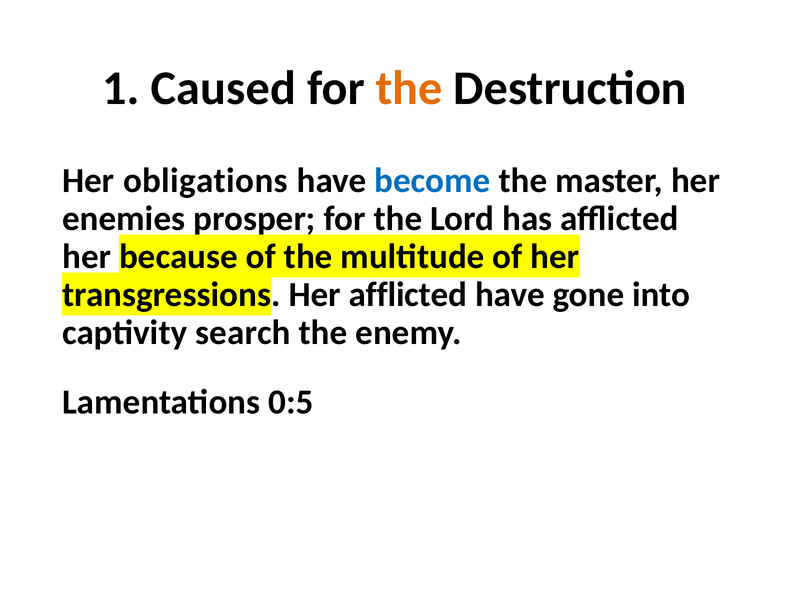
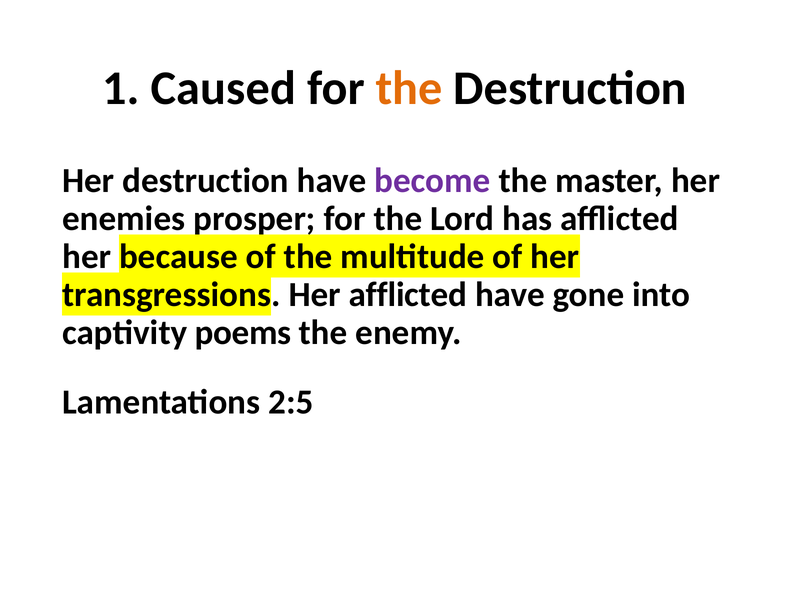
Her obligations: obligations -> destruction
become colour: blue -> purple
search: search -> poems
0:5: 0:5 -> 2:5
